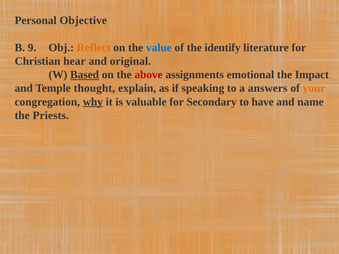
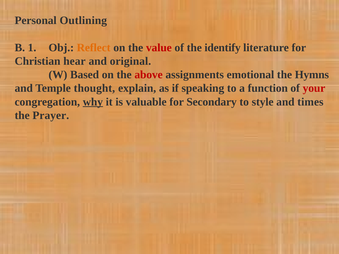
Objective: Objective -> Outlining
9: 9 -> 1
value colour: blue -> red
Based underline: present -> none
Impact: Impact -> Hymns
answers: answers -> function
your colour: orange -> red
have: have -> style
name: name -> times
Priests: Priests -> Prayer
